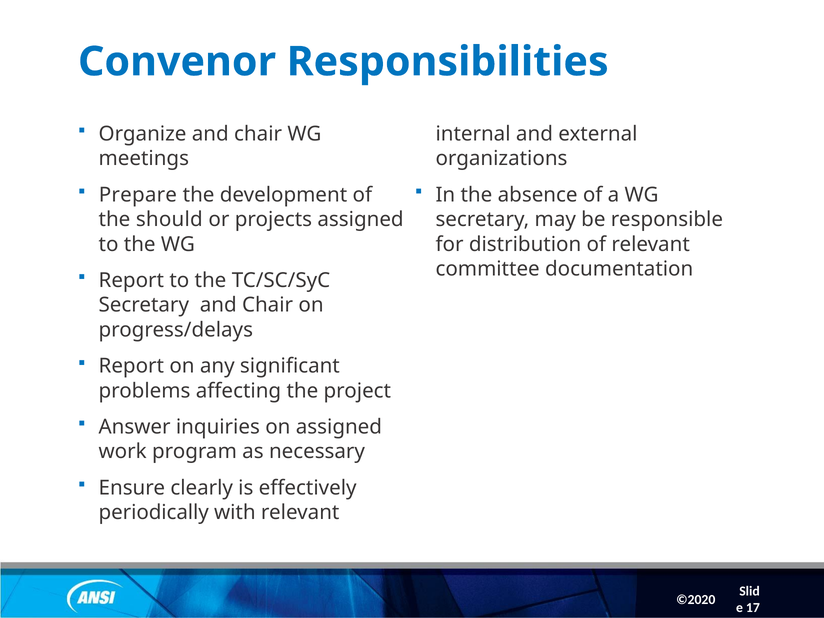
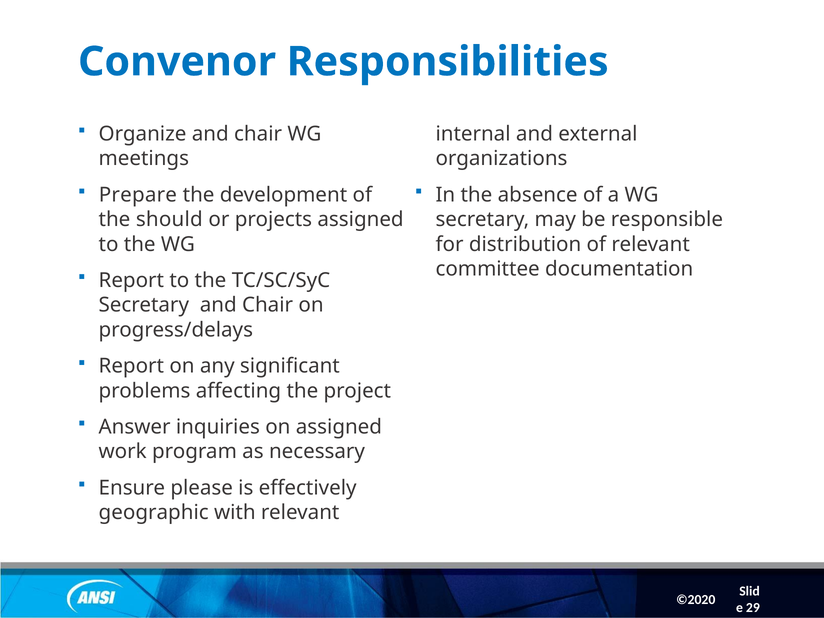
clearly: clearly -> please
periodically: periodically -> geographic
17: 17 -> 29
